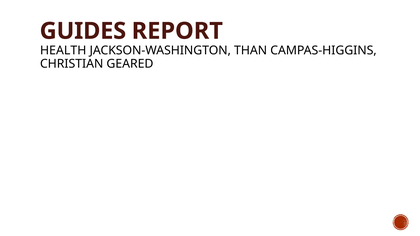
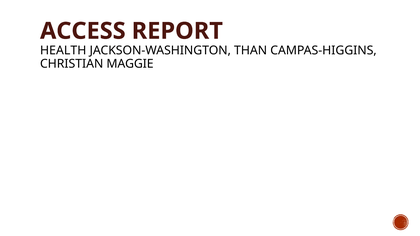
GUIDES: GUIDES -> ACCESS
GEARED: GEARED -> MAGGIE
